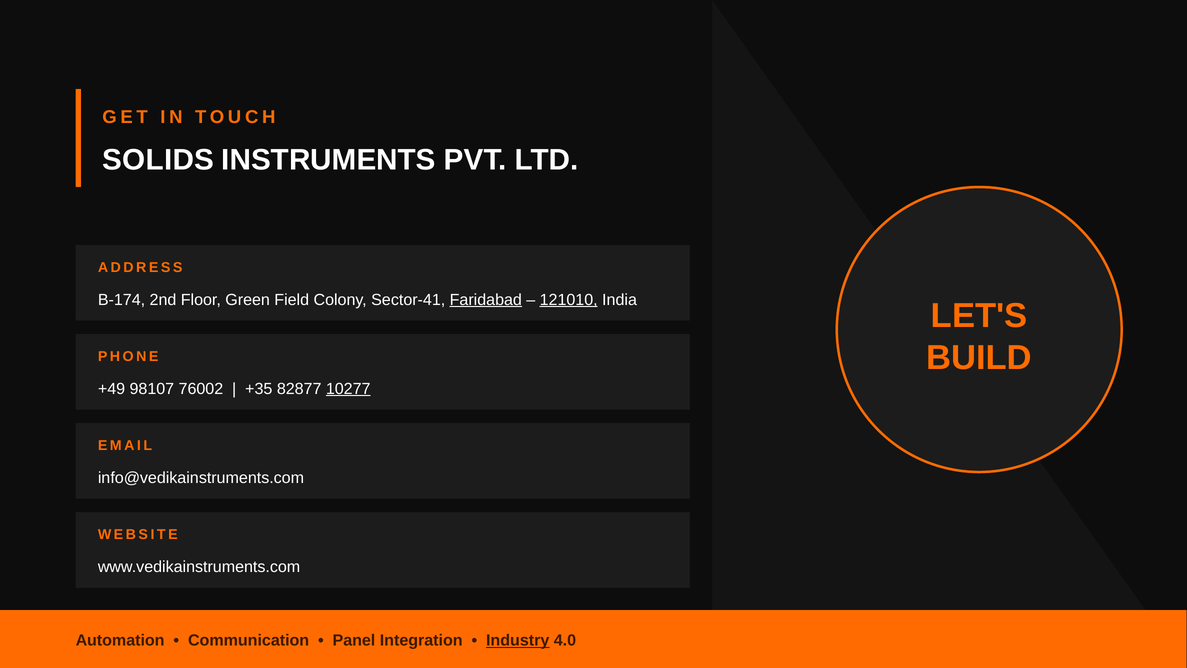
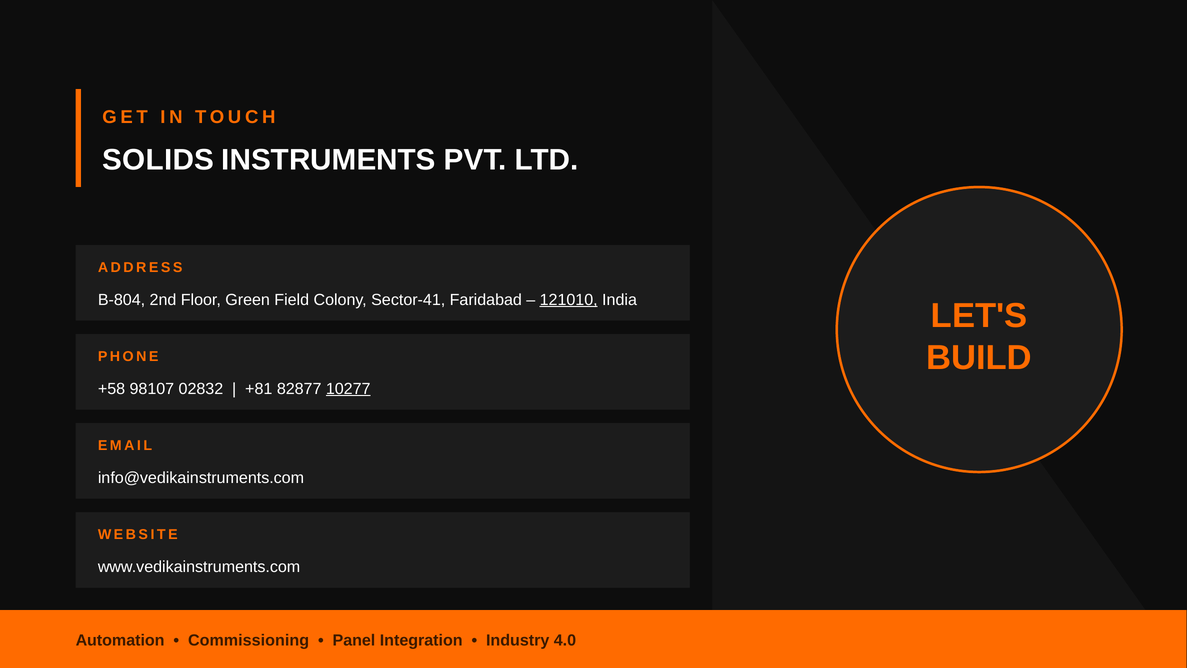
B-174: B-174 -> B-804
Faridabad underline: present -> none
+49: +49 -> +58
76002: 76002 -> 02832
+35: +35 -> +81
Communication: Communication -> Commissioning
Industry underline: present -> none
